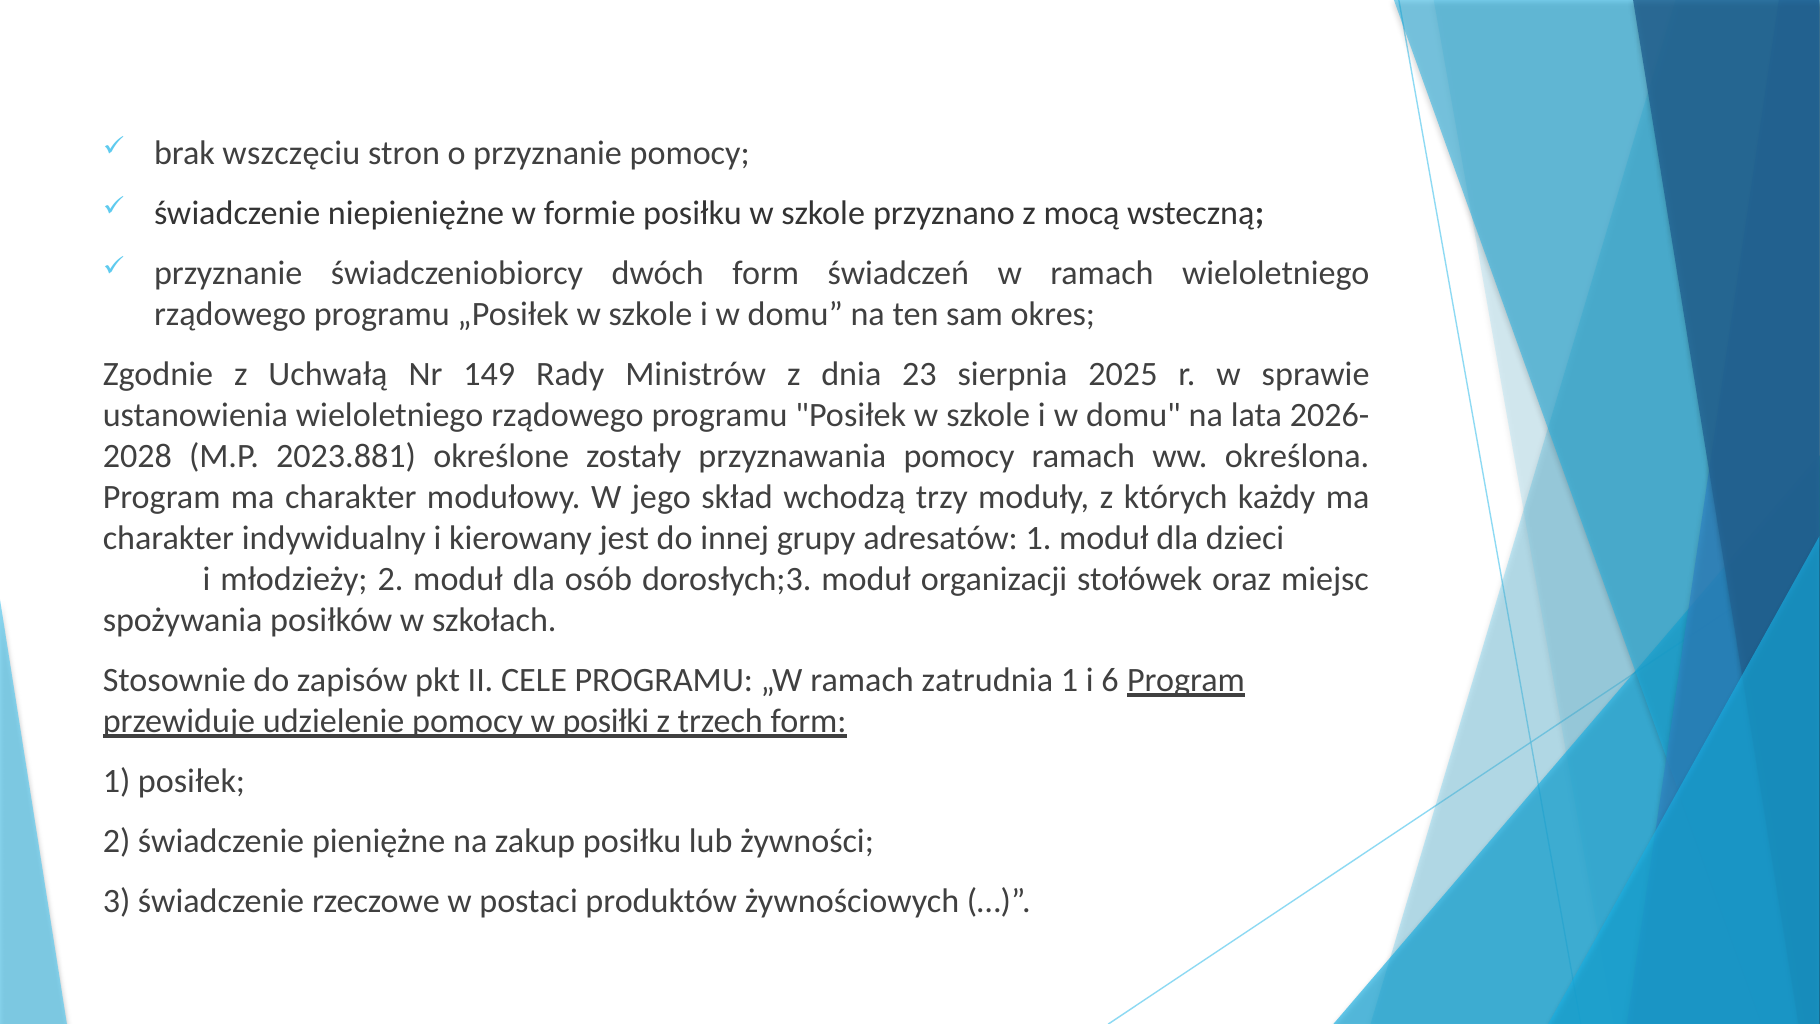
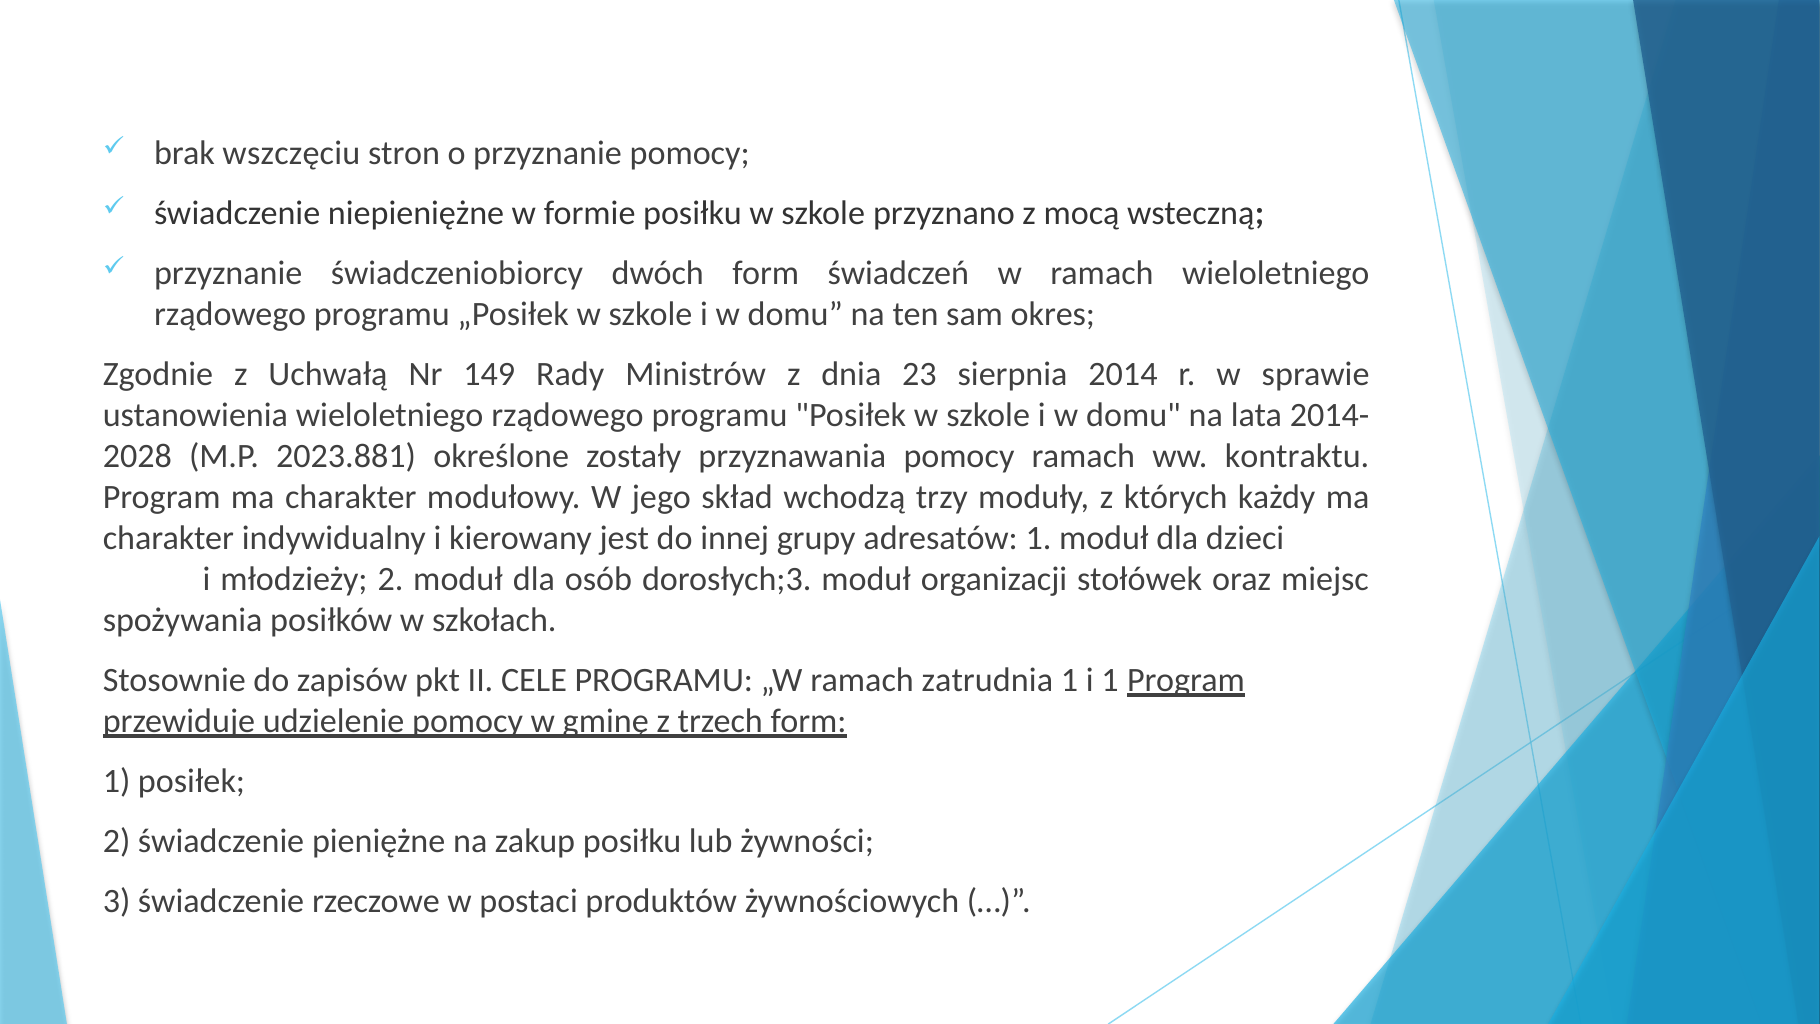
2025: 2025 -> 2014
2026-: 2026- -> 2014-
określona: określona -> kontraktu
i 6: 6 -> 1
posiłki: posiłki -> gminę
